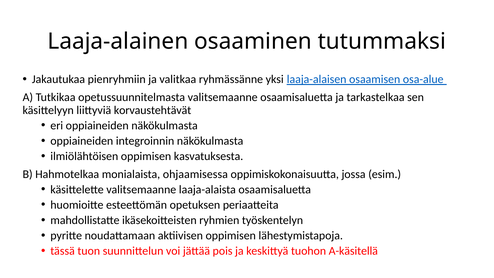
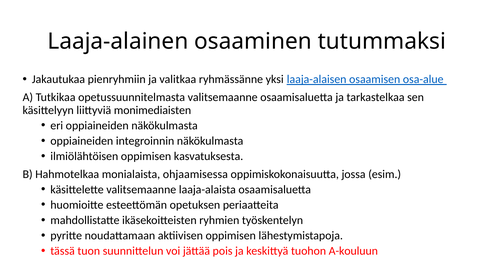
korvaustehtävät: korvaustehtävät -> monimediaisten
A-käsitellä: A-käsitellä -> A-kouluun
